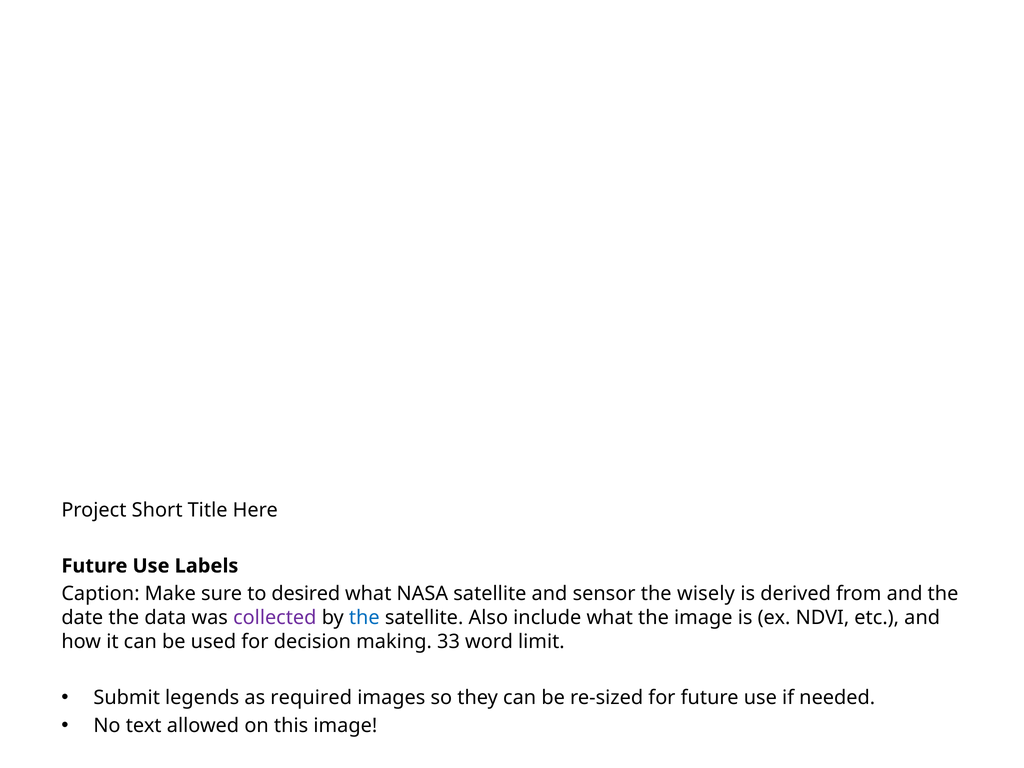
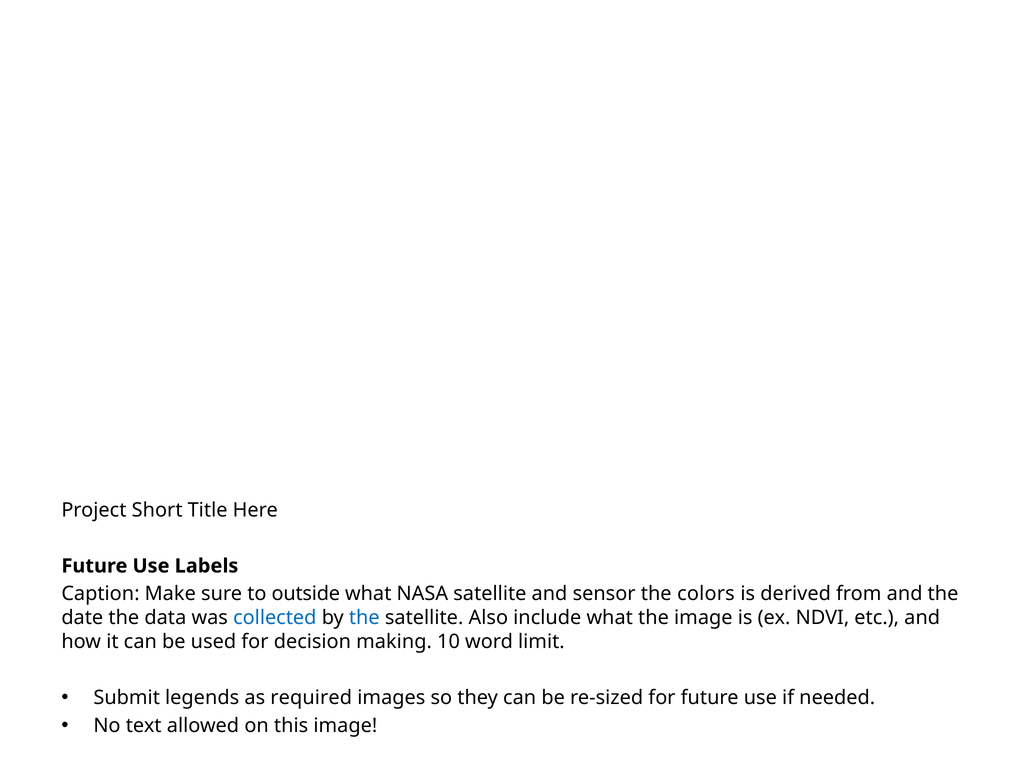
desired: desired -> outside
wisely: wisely -> colors
collected colour: purple -> blue
33: 33 -> 10
